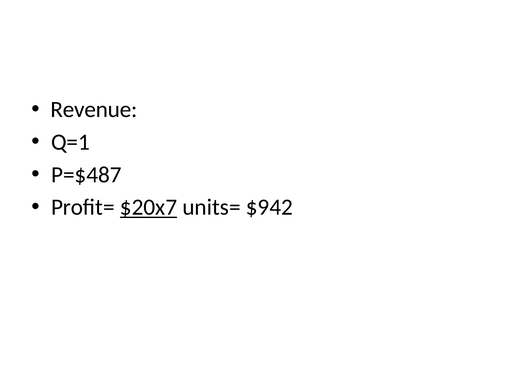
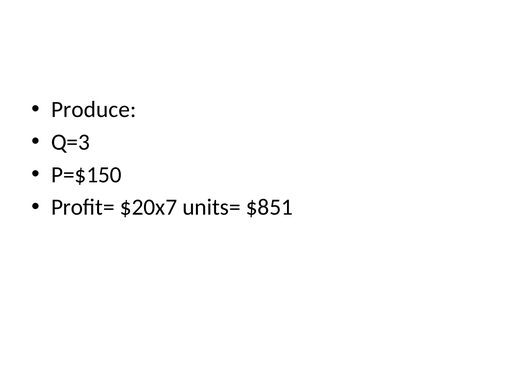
Revenue: Revenue -> Produce
Q=1: Q=1 -> Q=3
P=$487: P=$487 -> P=$150
$20x7 underline: present -> none
$942: $942 -> $851
